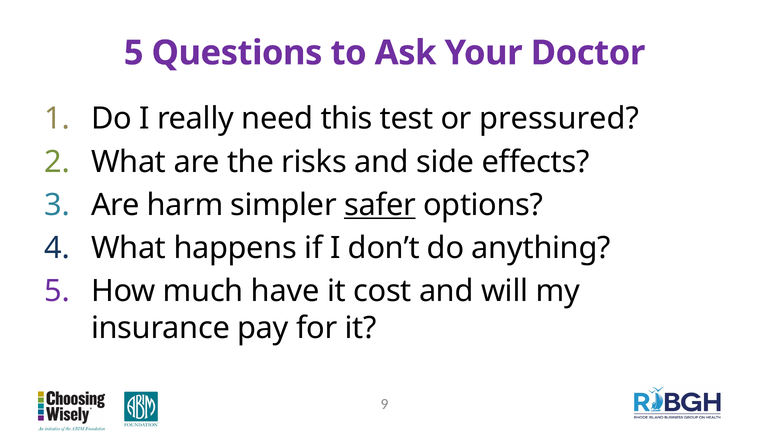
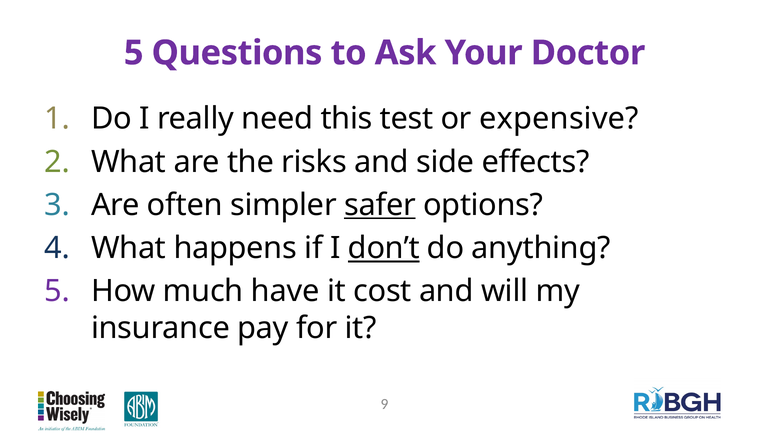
pressured: pressured -> expensive
harm: harm -> often
don’t underline: none -> present
